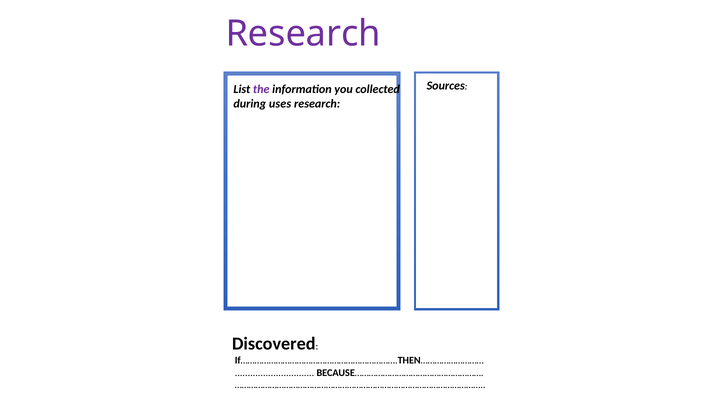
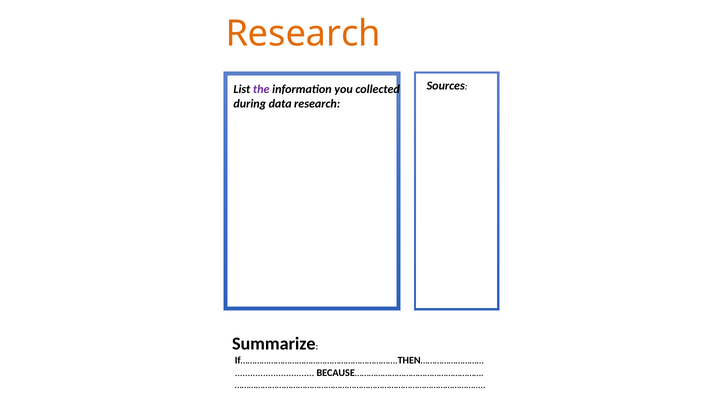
Research at (303, 34) colour: purple -> orange
uses: uses -> data
Discovered: Discovered -> Summarize
